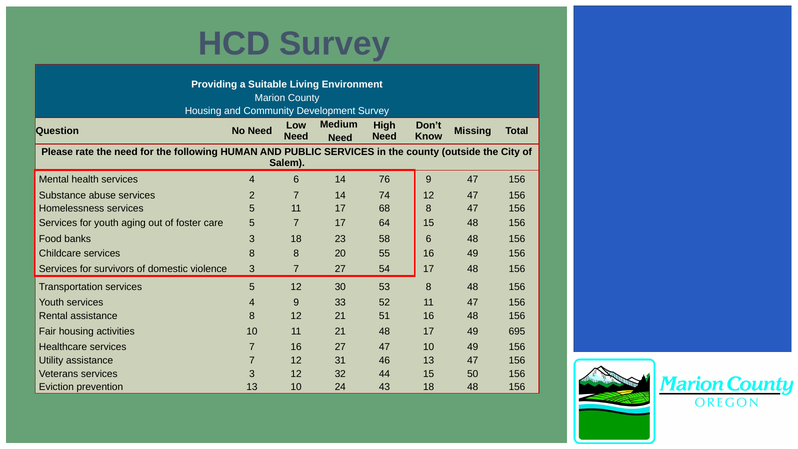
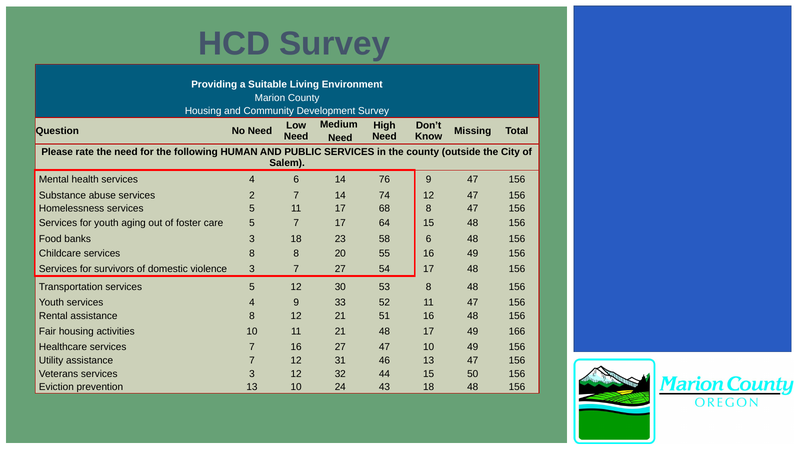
695: 695 -> 166
